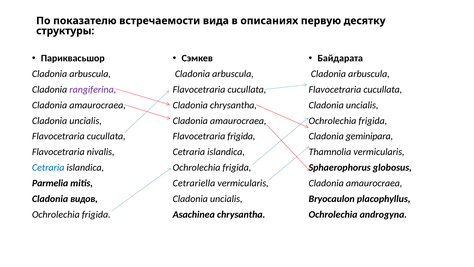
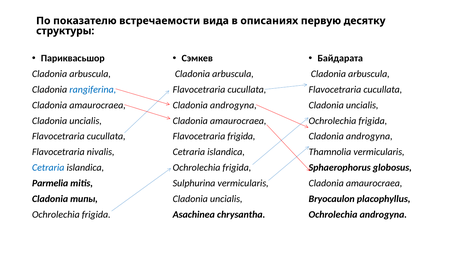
rangiferina colour: purple -> blue
chrysantha at (233, 105): chrysantha -> androgyna
geminipara at (369, 136): geminipara -> androgyna
Cetrariella: Cetrariella -> Sulphurina
видов: видов -> типы
